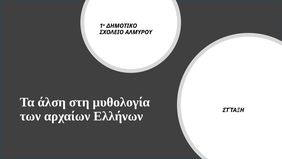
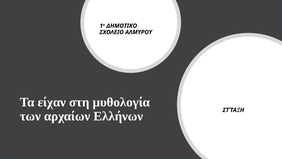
άλση: άλση -> είχαν
